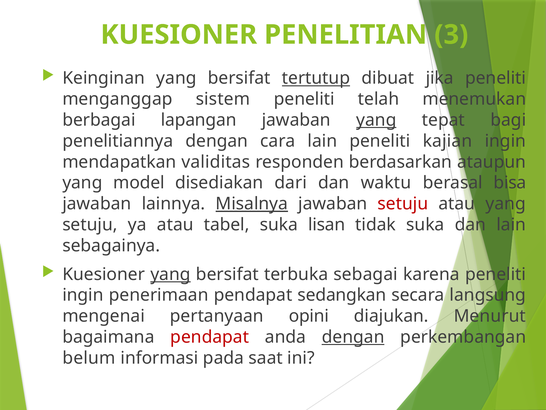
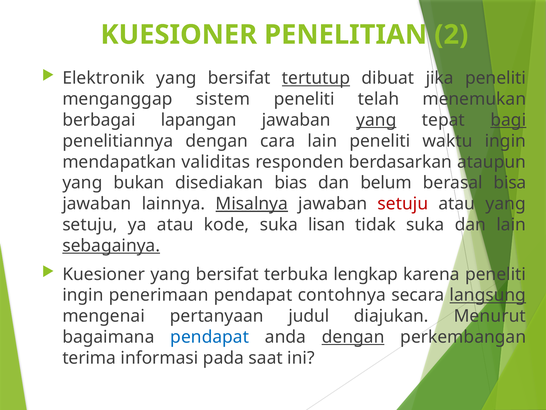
3: 3 -> 2
Keinginan: Keinginan -> Elektronik
bagi underline: none -> present
kajian: kajian -> waktu
model: model -> bukan
dari: dari -> bias
waktu: waktu -> belum
tabel: tabel -> kode
sebagainya underline: none -> present
yang at (170, 274) underline: present -> none
sebagai: sebagai -> lengkap
sedangkan: sedangkan -> contohnya
langsung underline: none -> present
opini: opini -> judul
pendapat at (210, 337) colour: red -> blue
belum: belum -> terima
